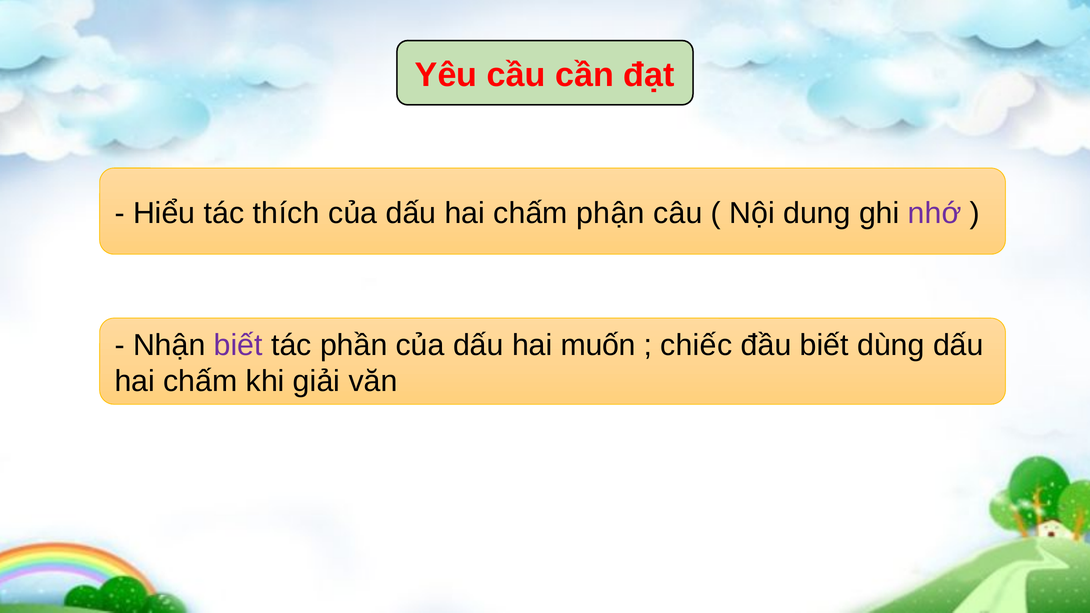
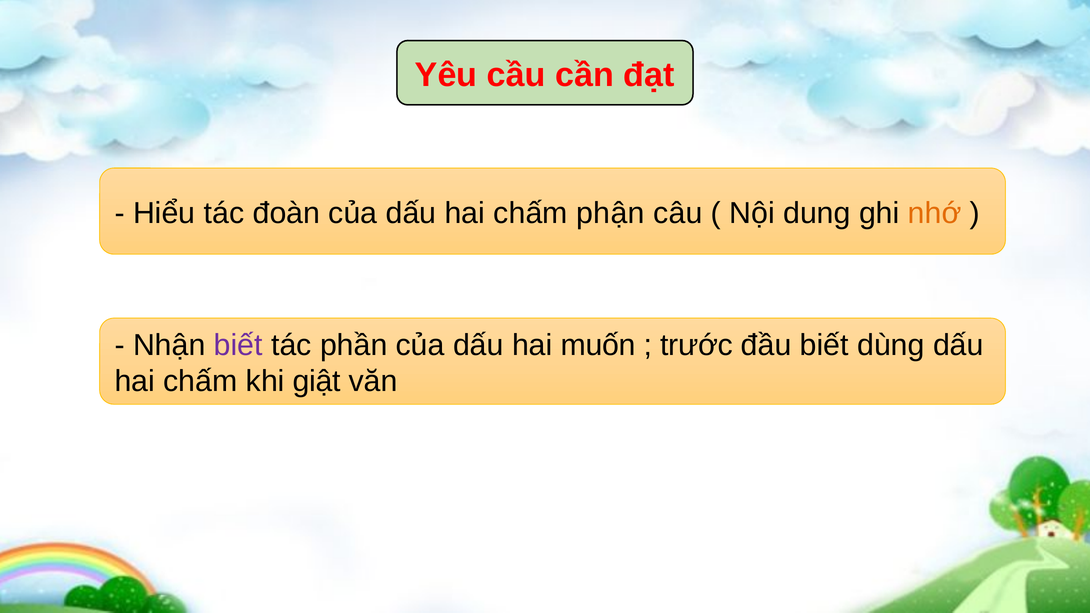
thích: thích -> đoàn
nhớ colour: purple -> orange
chiếc: chiếc -> trước
giải: giải -> giật
